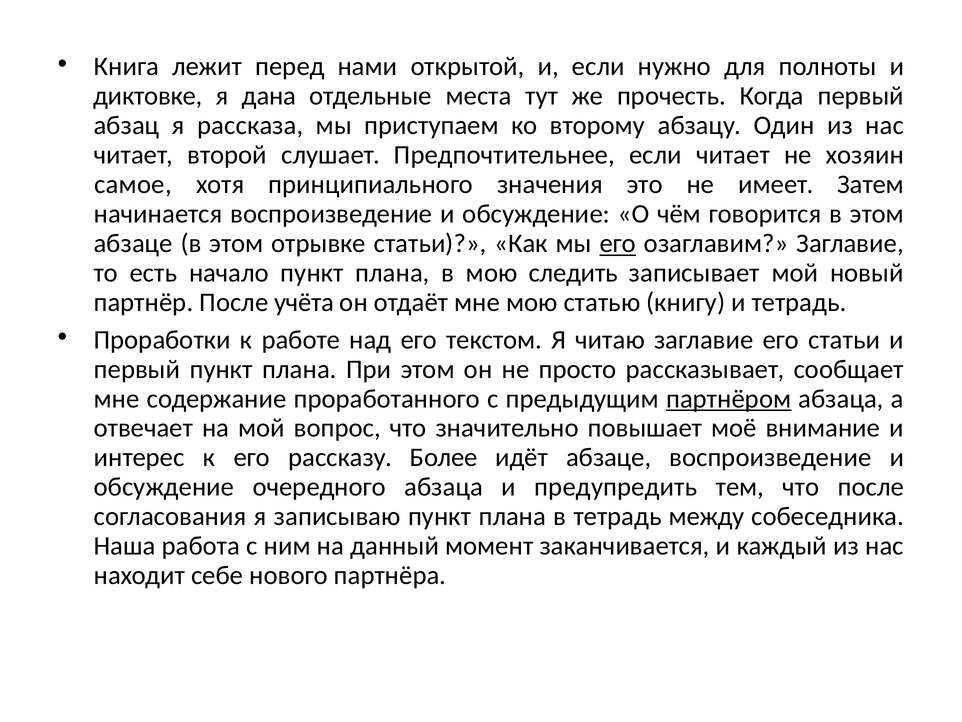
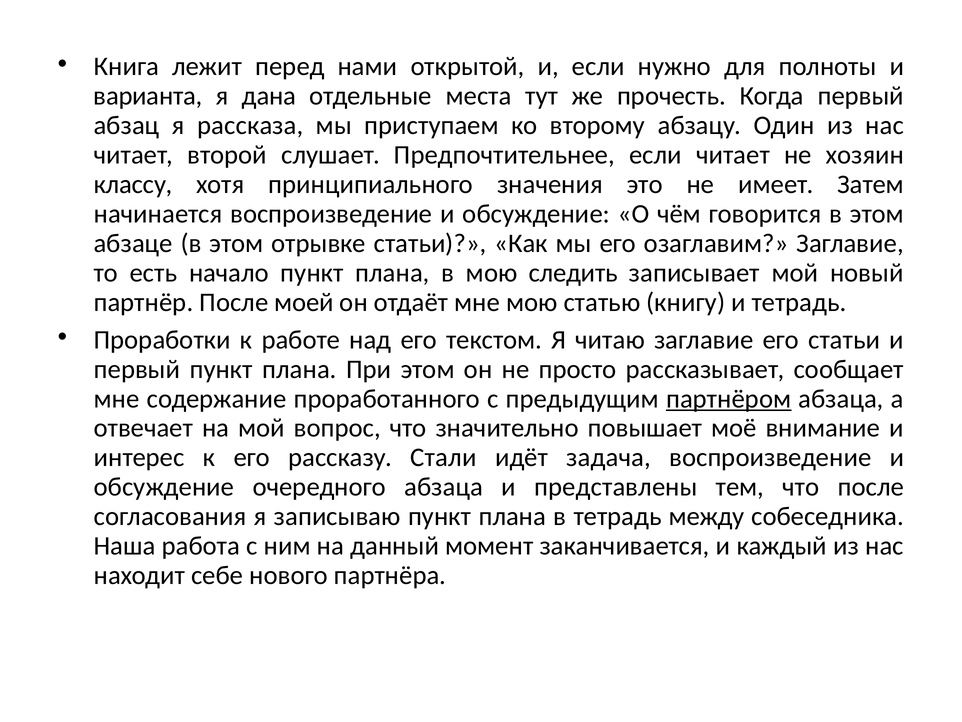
диктовке: диктовке -> варианта
самое: самое -> классу
его at (618, 243) underline: present -> none
учёта: учёта -> моей
Более: Более -> Стали
идёт абзаце: абзаце -> задача
предупредить: предупредить -> представлены
